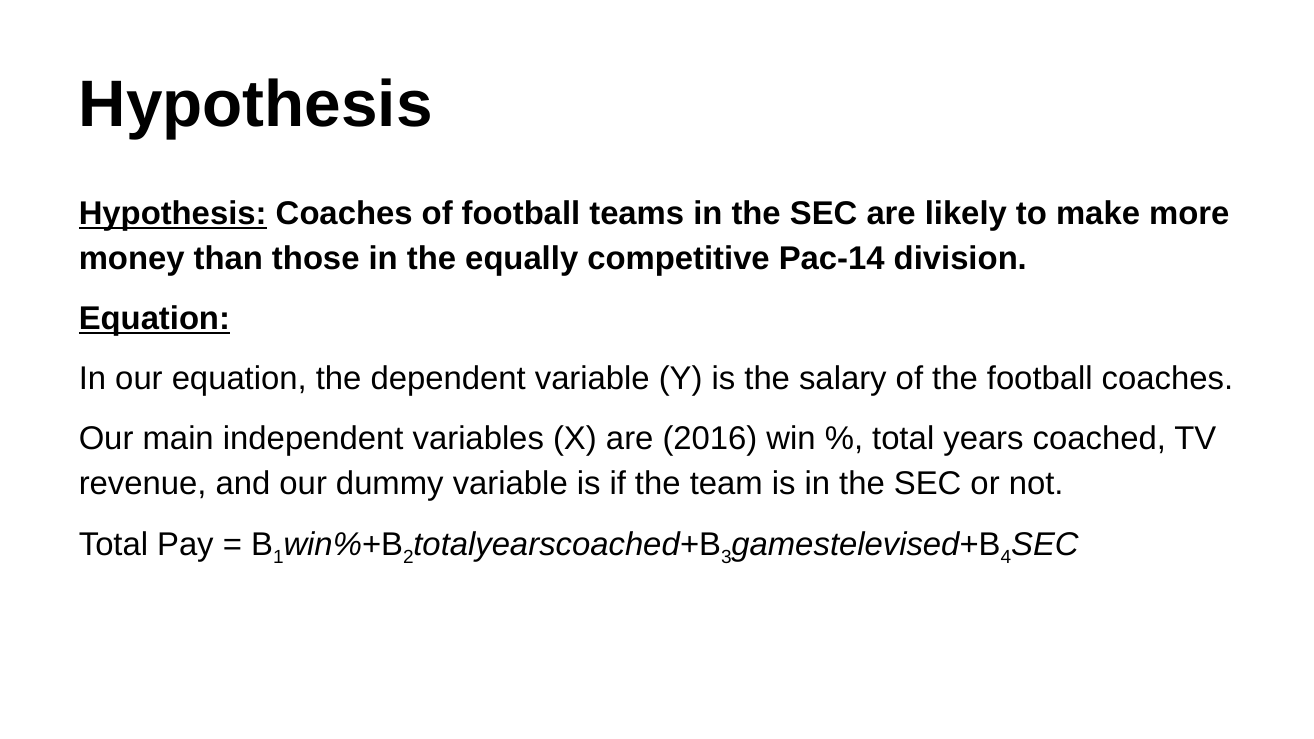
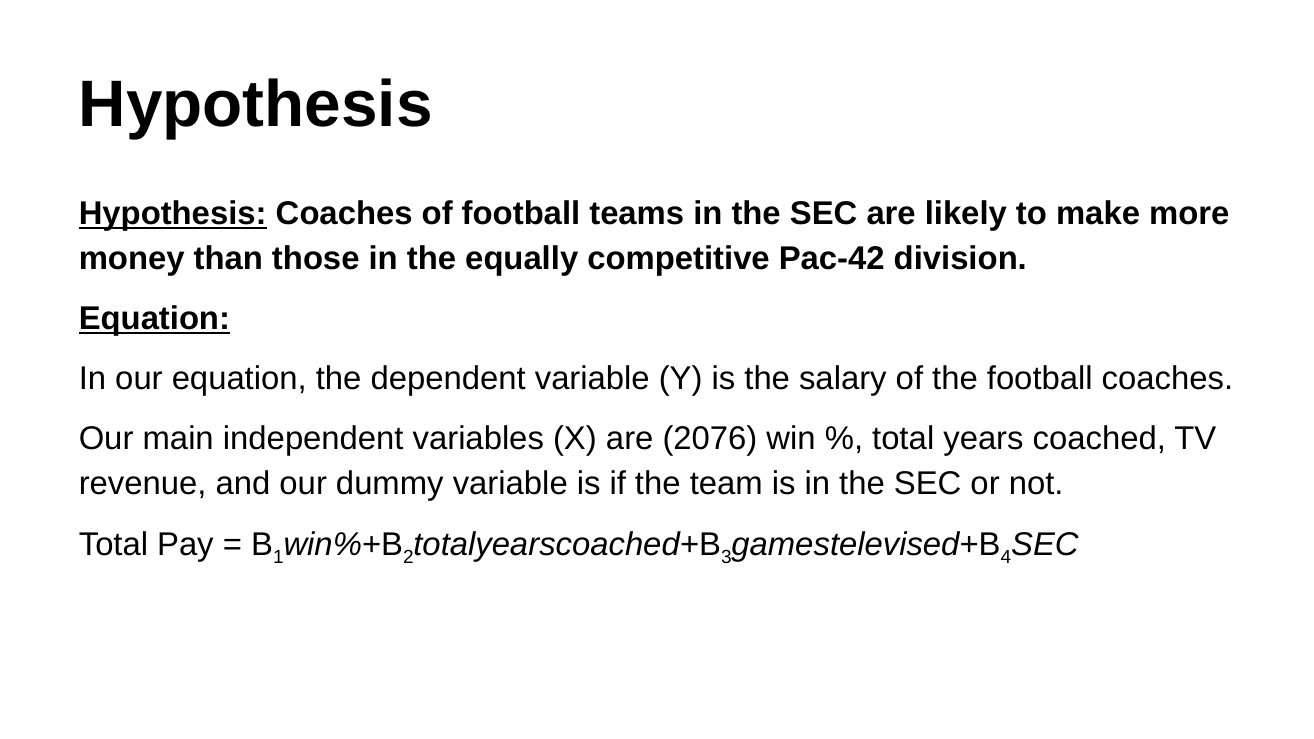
Pac-14: Pac-14 -> Pac-42
2016: 2016 -> 2076
